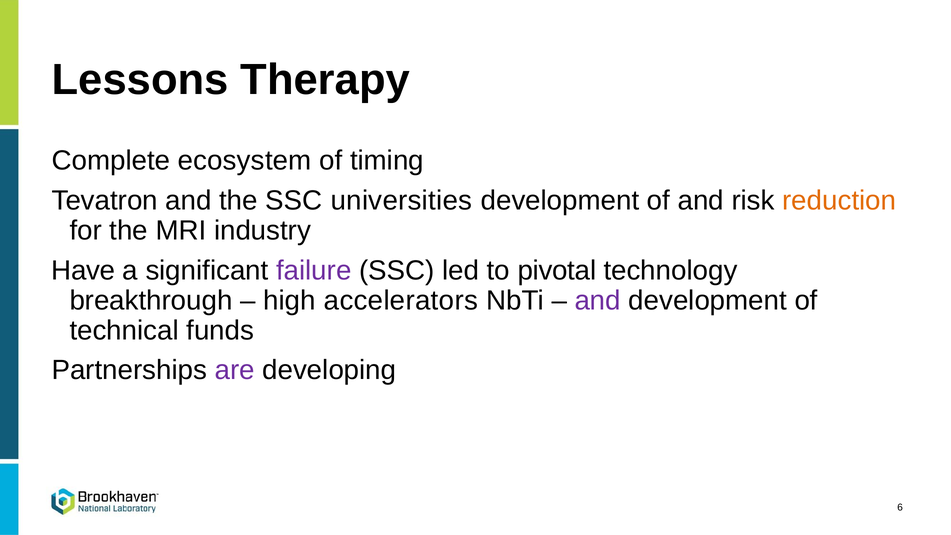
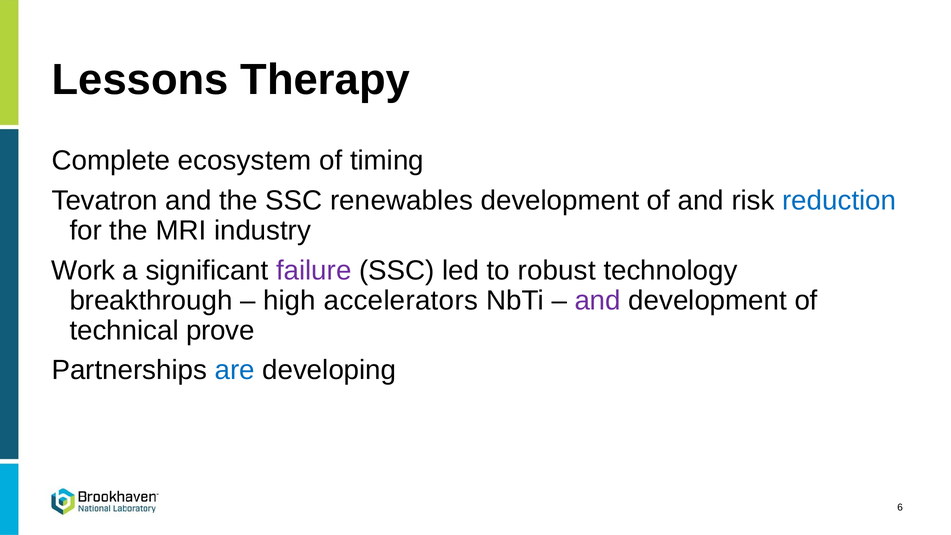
universities: universities -> renewables
reduction colour: orange -> blue
Have: Have -> Work
pivotal: pivotal -> robust
funds: funds -> prove
are colour: purple -> blue
